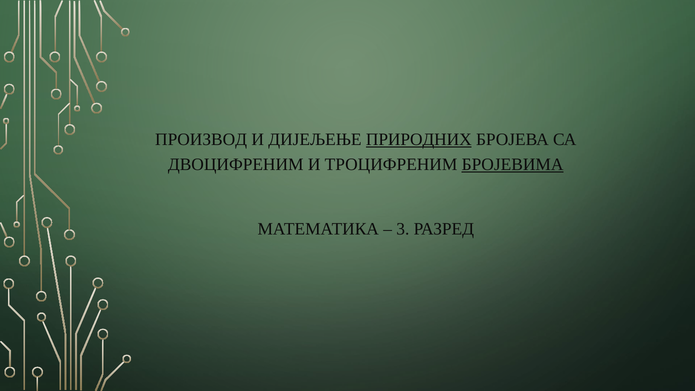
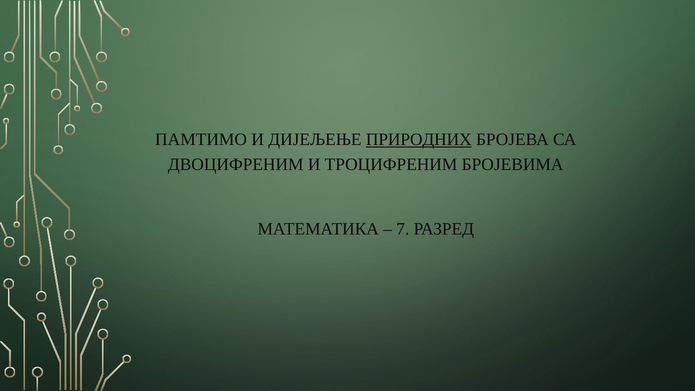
ПРОИЗВОД: ПРОИЗВОД -> ПАМТИМО
БРОЈЕВИМА underline: present -> none
3: 3 -> 7
